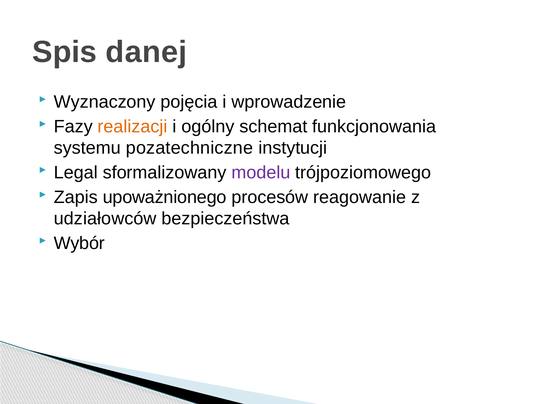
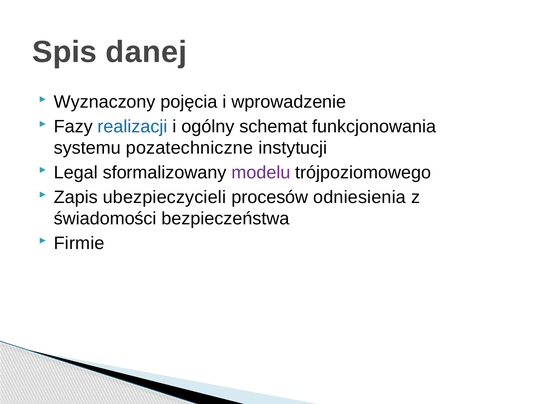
realizacji colour: orange -> blue
upoważnionego: upoważnionego -> ubezpieczycieli
reagowanie: reagowanie -> odniesienia
udziałowców: udziałowców -> świadomości
Wybór: Wybór -> Firmie
